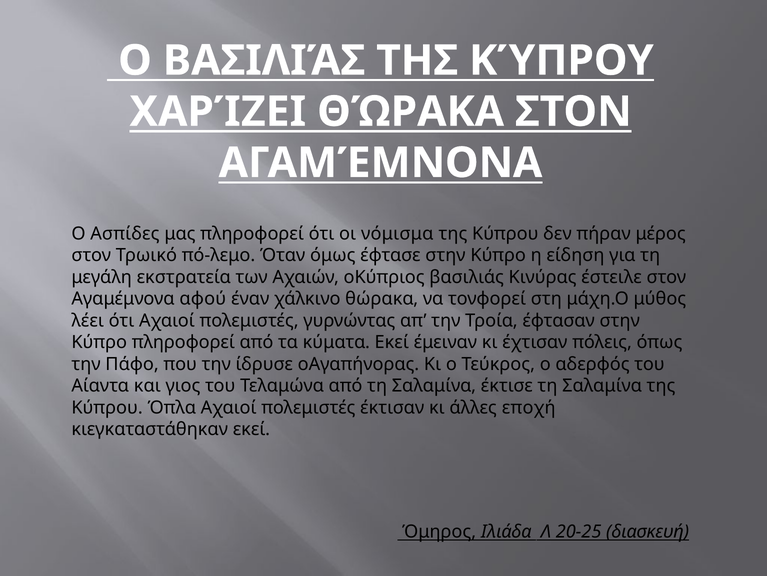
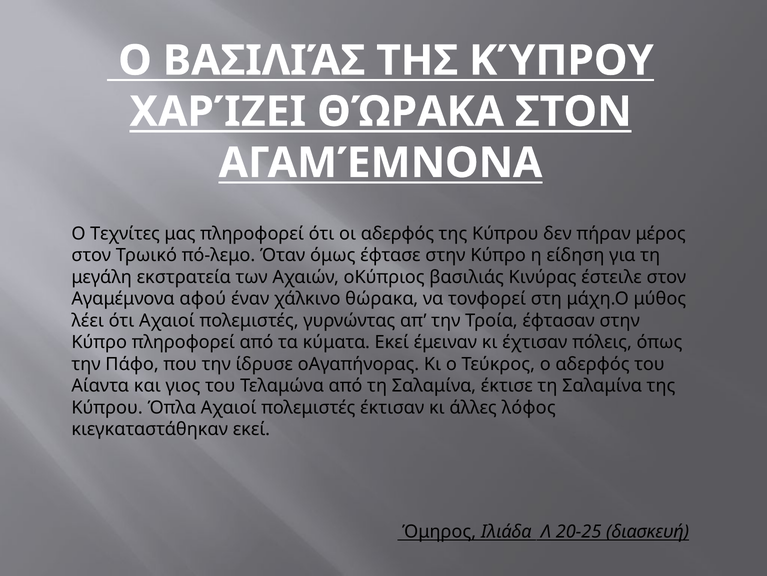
Ασπίδες: Ασπίδες -> Τεχνίτες
οι νόμισμα: νόμισμα -> αδερφός
εποχή: εποχή -> λόφος
